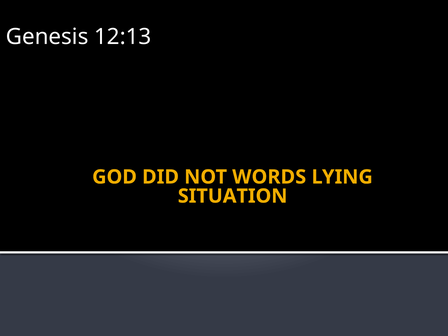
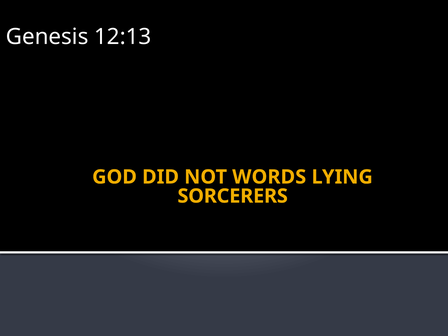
SITUATION: SITUATION -> SORCERERS
